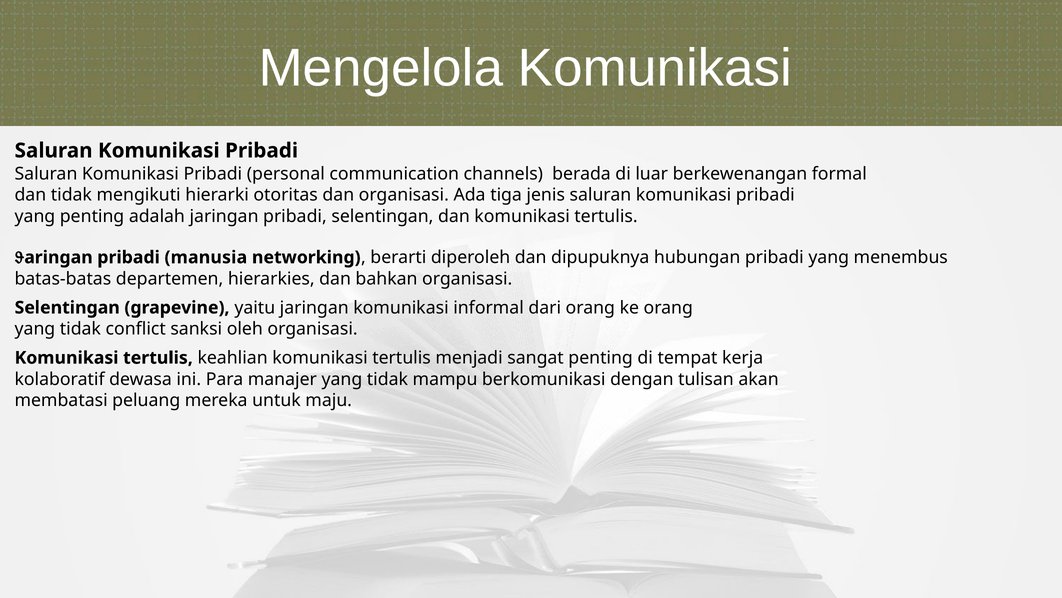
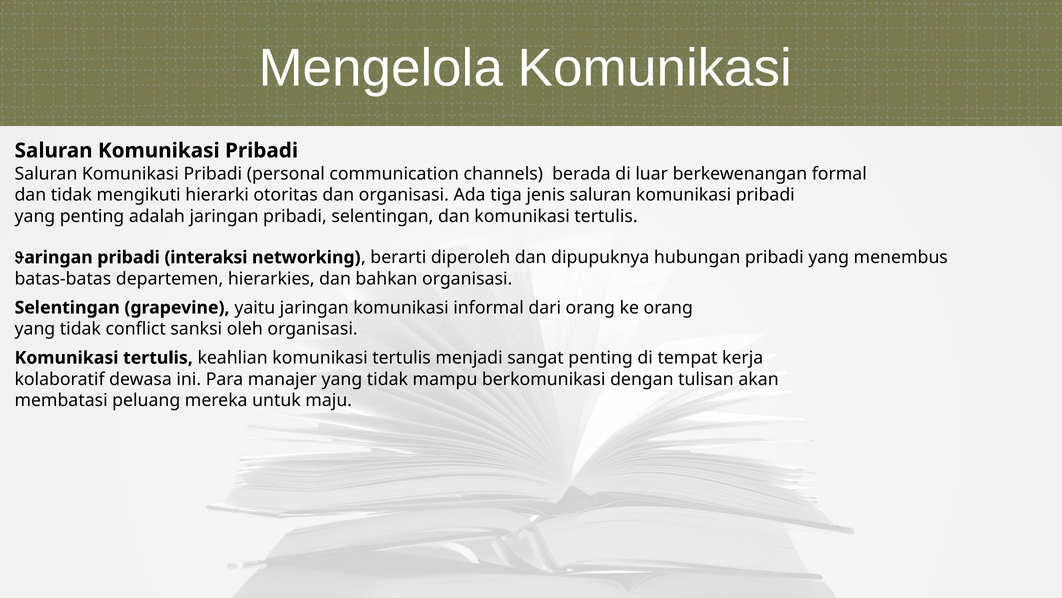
manusia: manusia -> interaksi
